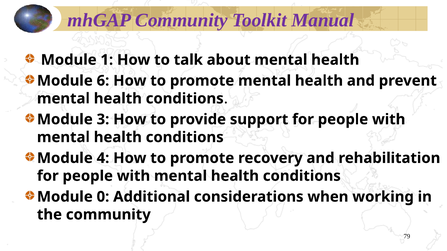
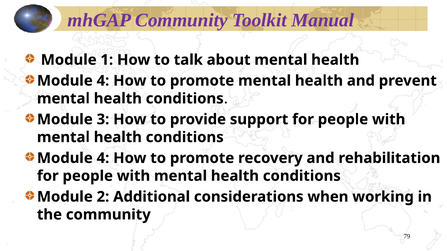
6 at (103, 81): 6 -> 4
0: 0 -> 2
